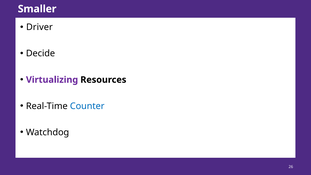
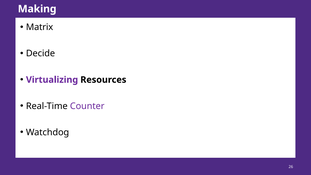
Smaller: Smaller -> Making
Driver: Driver -> Matrix
Counter colour: blue -> purple
